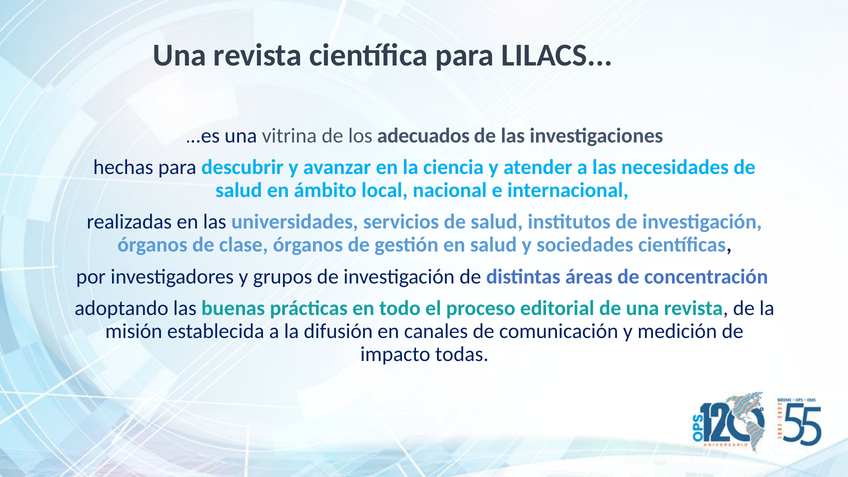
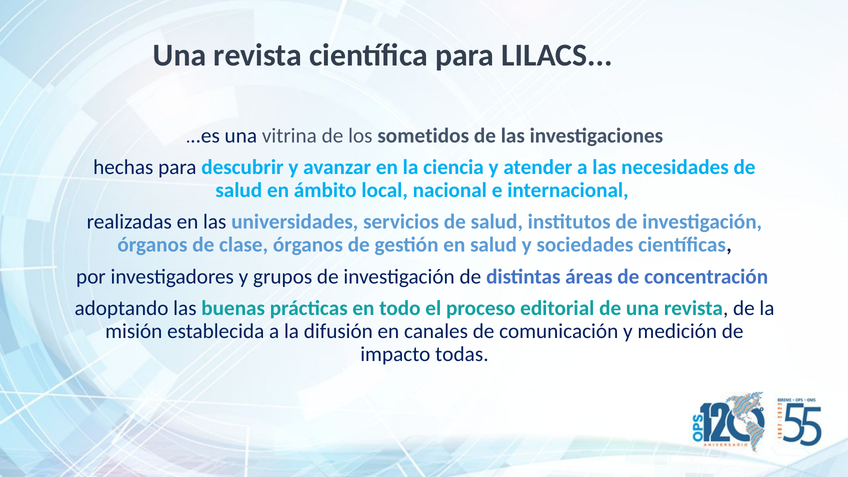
adecuados: adecuados -> sometidos
